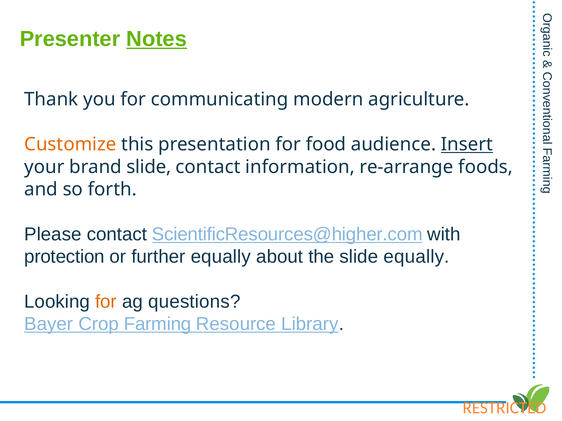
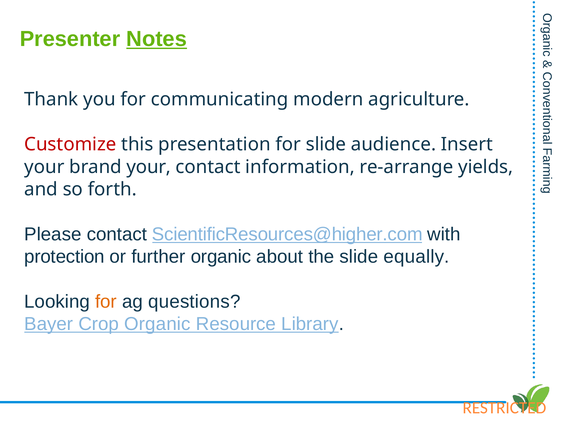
Customize colour: orange -> red
for food: food -> slide
Insert underline: present -> none
brand slide: slide -> your
foods: foods -> yields
further equally: equally -> organic
Crop Farming: Farming -> Organic
